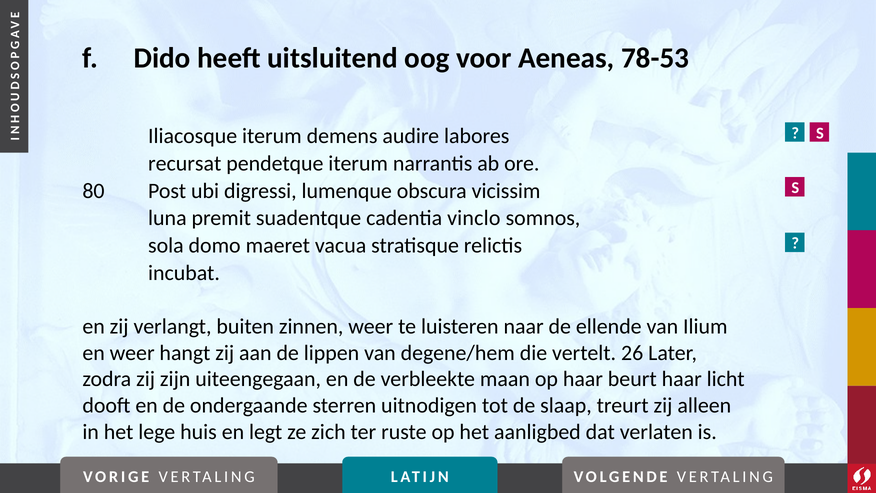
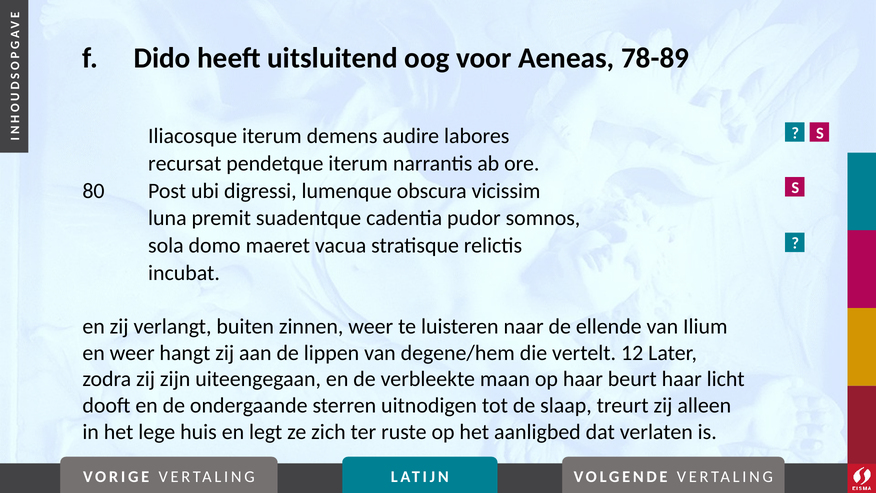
78-53: 78-53 -> 78-89
vinclo: vinclo -> pudor
26: 26 -> 12
